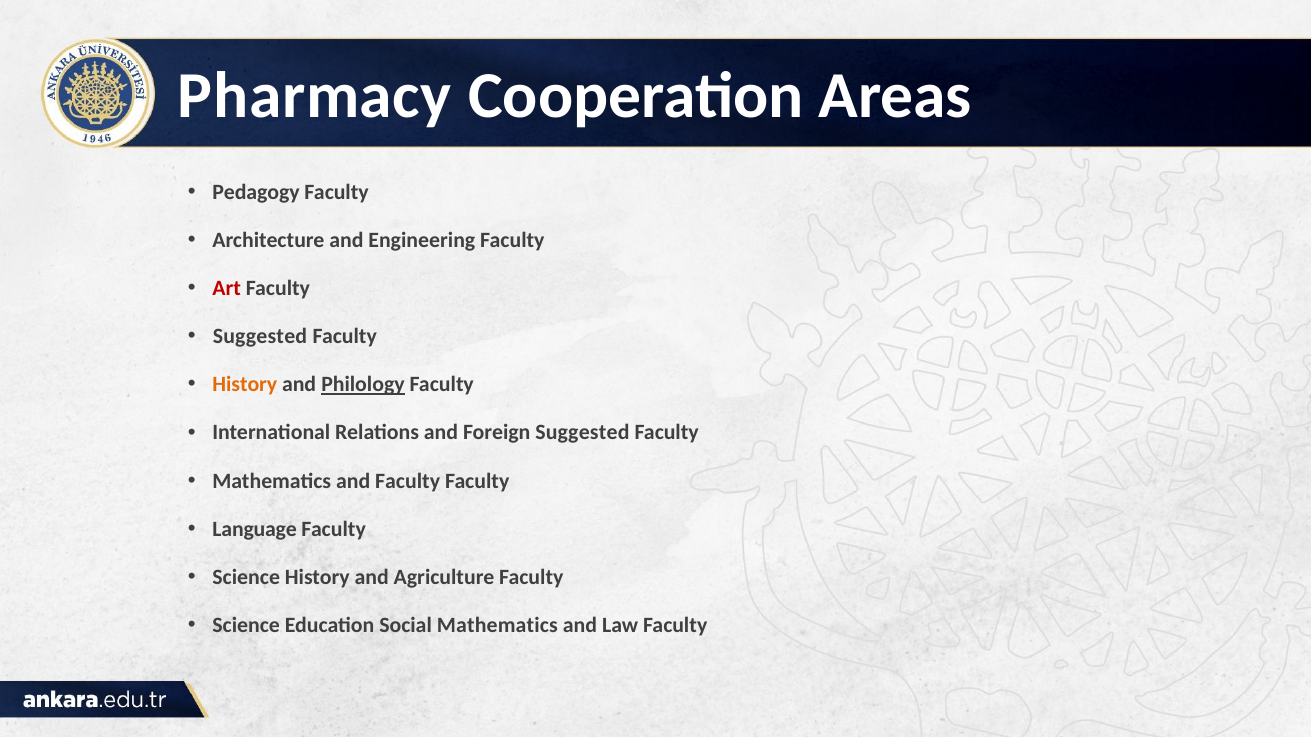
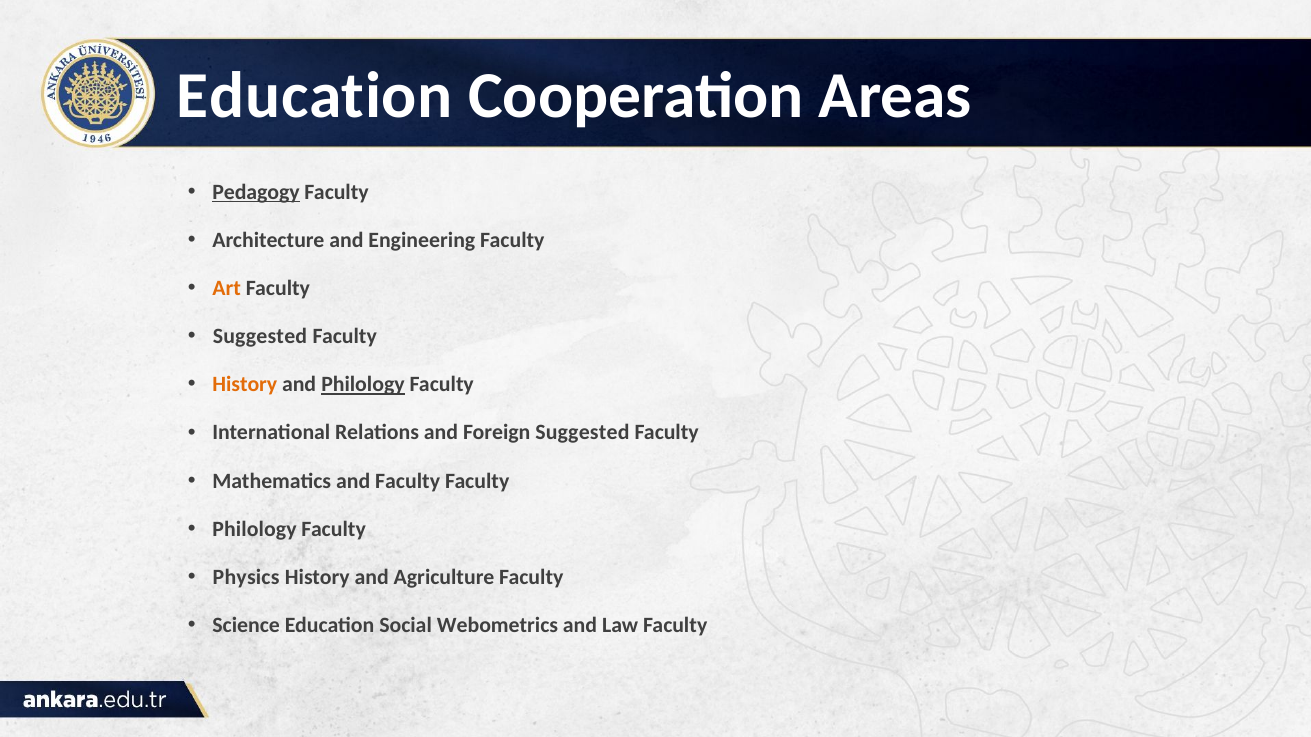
Pharmacy at (315, 96): Pharmacy -> Education
Pedagogy underline: none -> present
Art colour: red -> orange
Language at (255, 529): Language -> Philology
Science at (246, 578): Science -> Physics
Social Mathematics: Mathematics -> Webometrics
